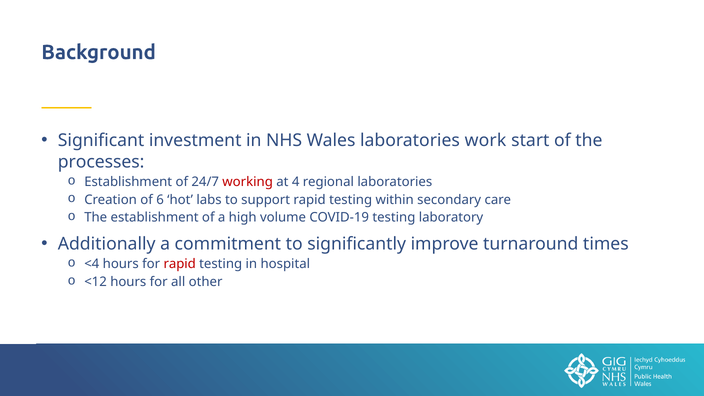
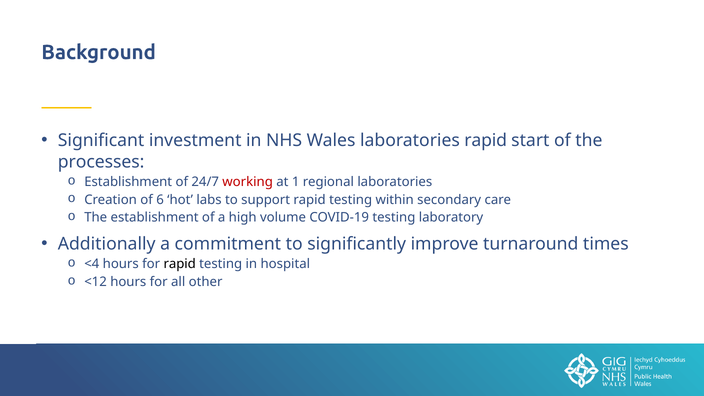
laboratories work: work -> rapid
4: 4 -> 1
rapid at (180, 264) colour: red -> black
